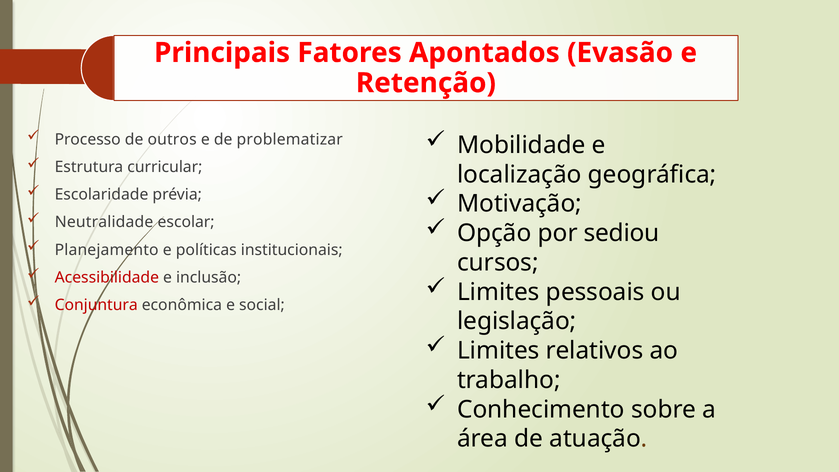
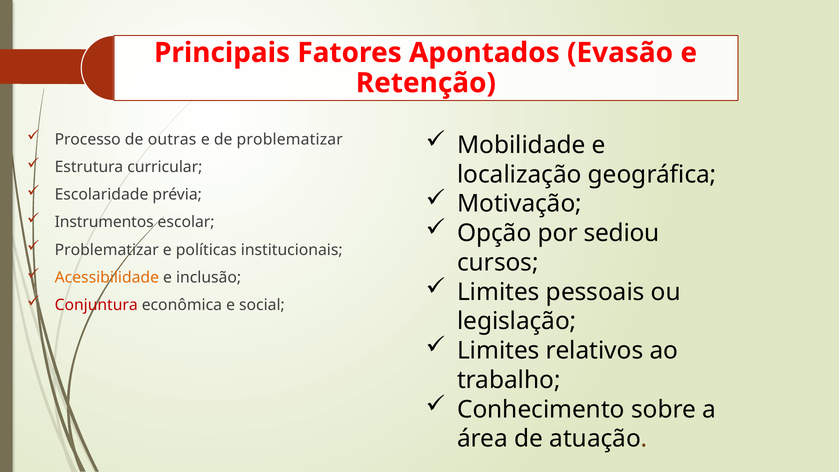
outros: outros -> outras
Neutralidade: Neutralidade -> Instrumentos
Planejamento at (107, 250): Planejamento -> Problematizar
Acessibilidade colour: red -> orange
